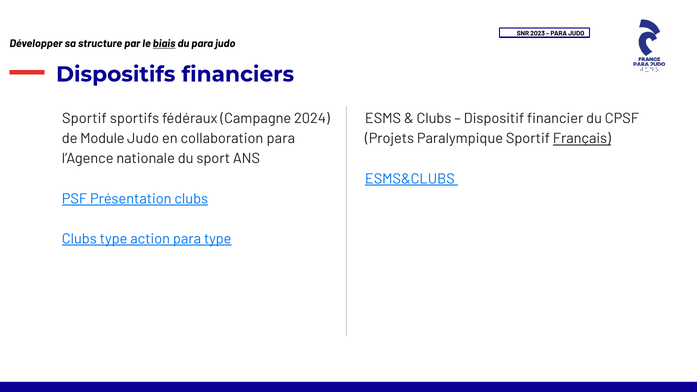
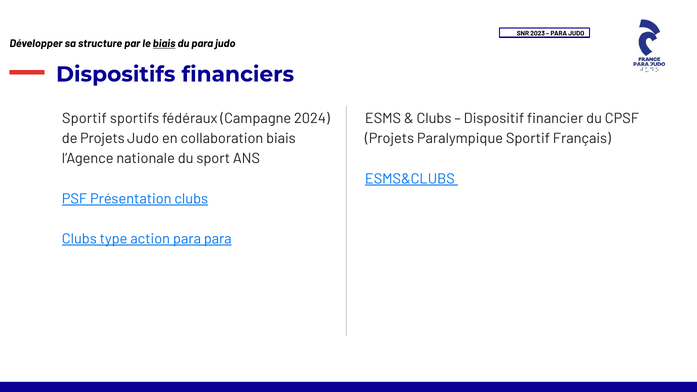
de Module: Module -> Projets
collaboration para: para -> biais
Français underline: present -> none
para type: type -> para
